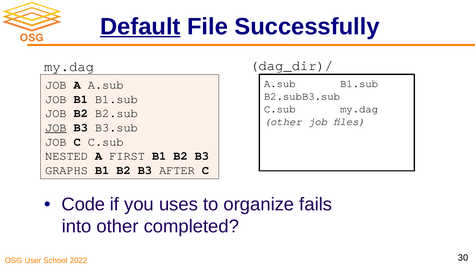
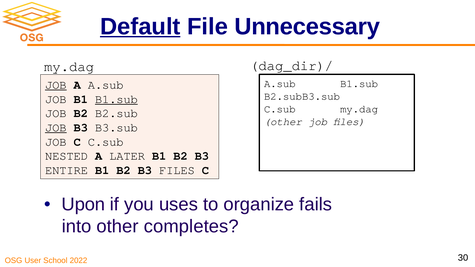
Successfully: Successfully -> Unnecessary
JOB at (56, 85) underline: none -> present
B1.sub at (116, 99) underline: none -> present
FIRST: FIRST -> LATER
GRAPHS: GRAPHS -> ENTIRE
B3 AFTER: AFTER -> FILES
Code: Code -> Upon
completed: completed -> completes
